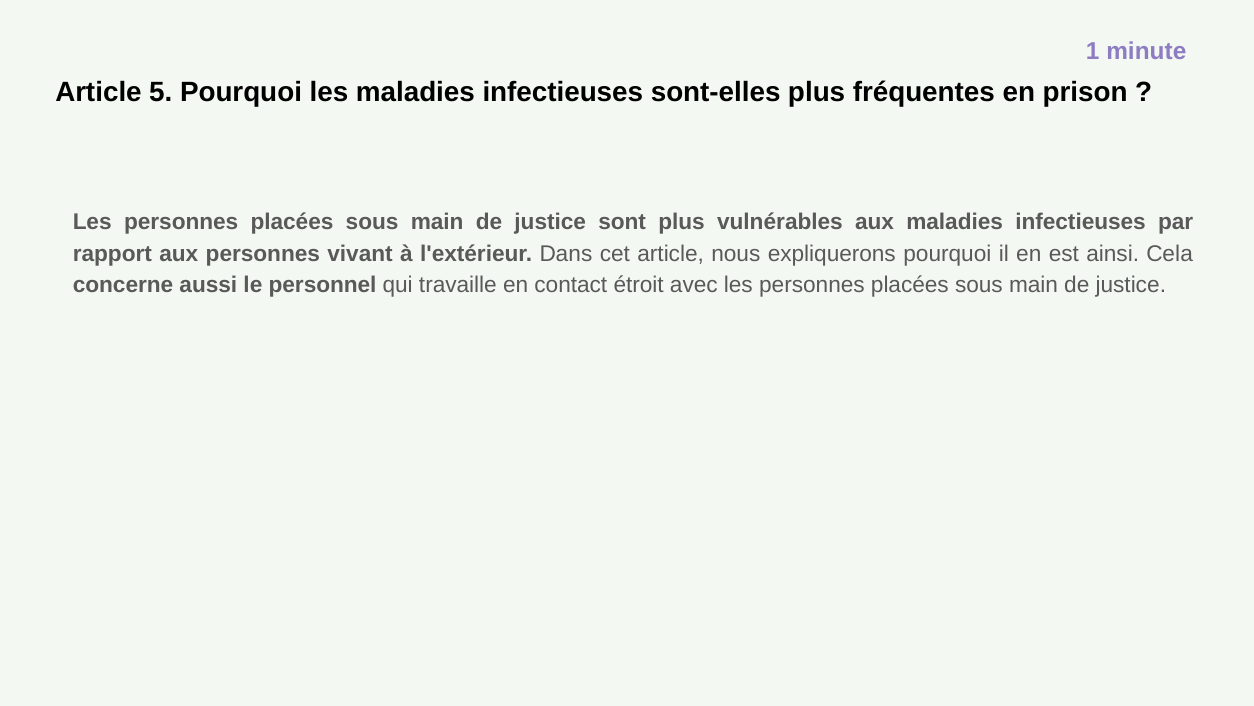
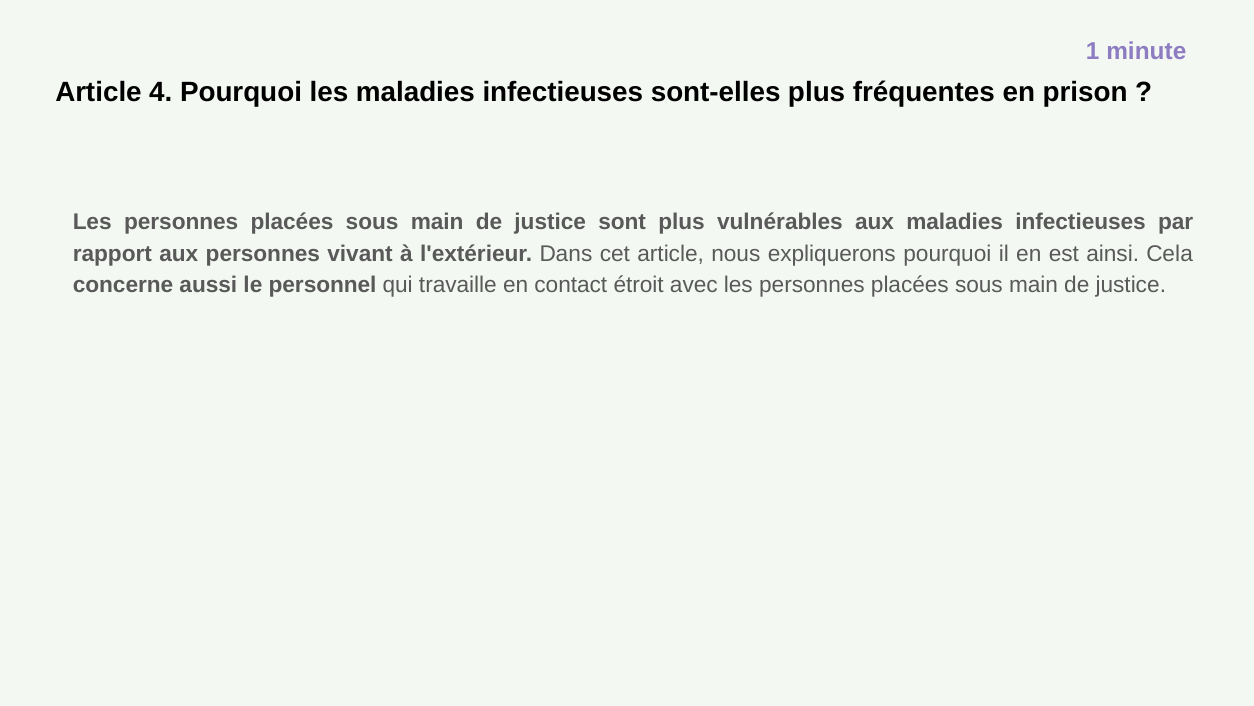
5: 5 -> 4
